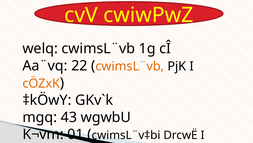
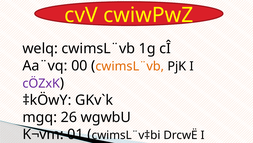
22: 22 -> 00
cÖZxK colour: orange -> purple
43: 43 -> 26
